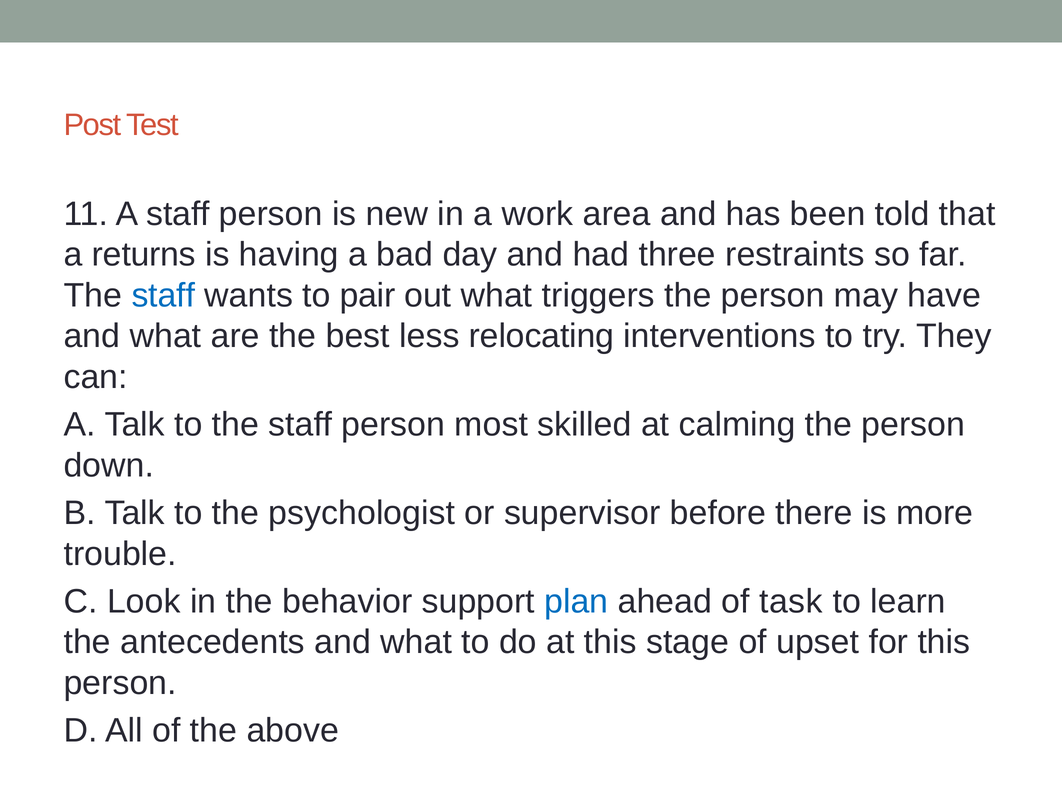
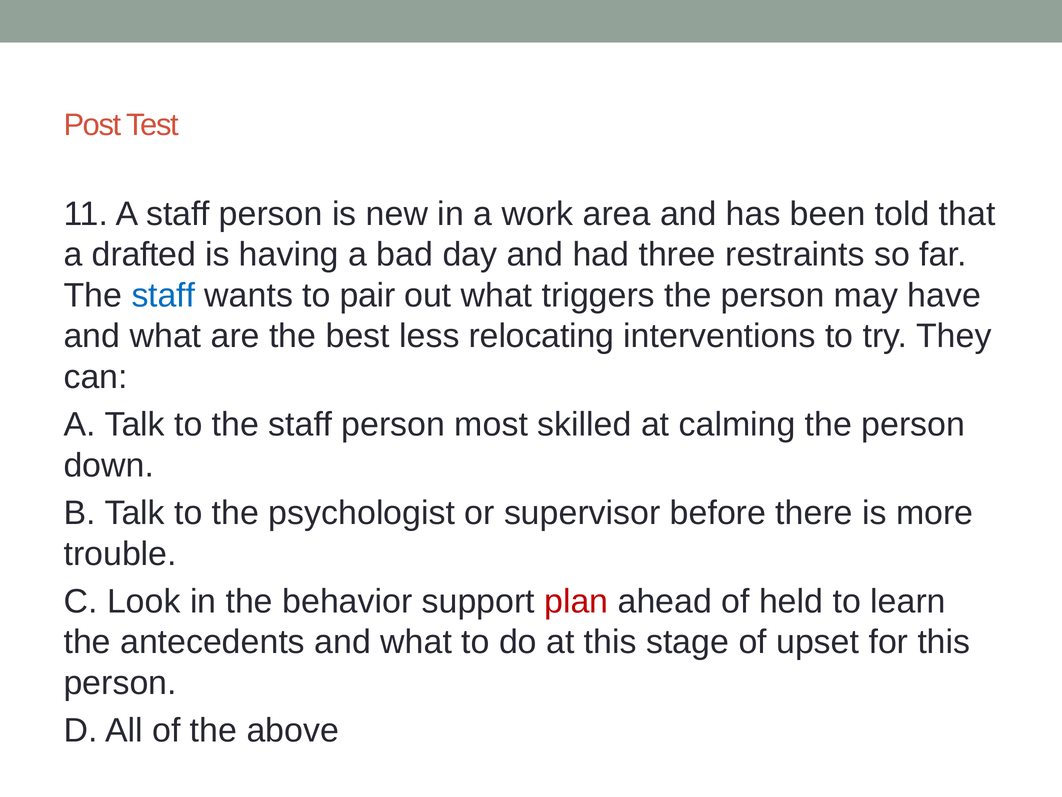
returns: returns -> drafted
plan colour: blue -> red
task: task -> held
